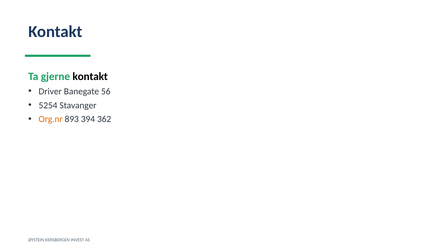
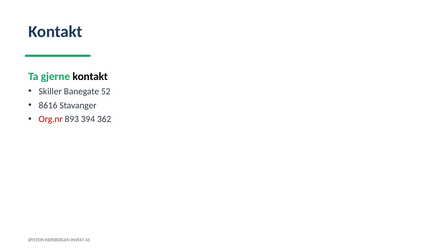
Driver: Driver -> Skiller
56: 56 -> 52
5254: 5254 -> 8616
Org.nr colour: orange -> red
